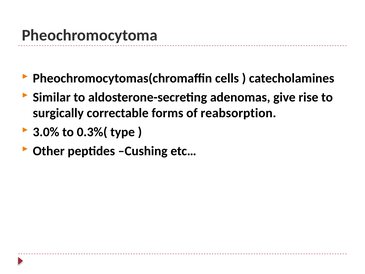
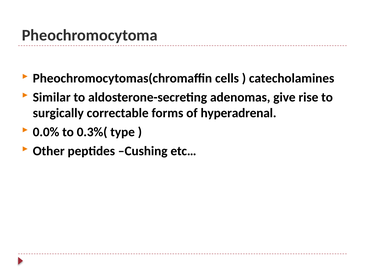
reabsorption: reabsorption -> hyperadrenal
3.0%: 3.0% -> 0.0%
